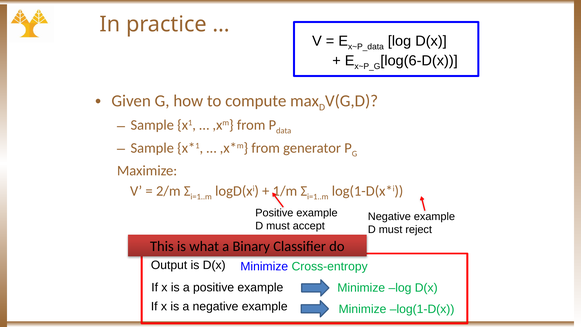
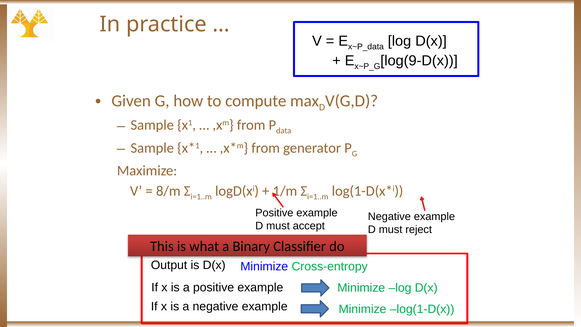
log(6-D(x: log(6-D(x -> log(9-D(x
2/m: 2/m -> 8/m
